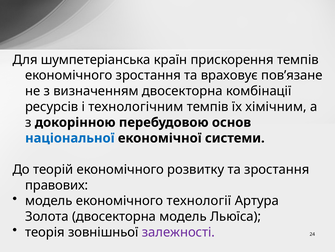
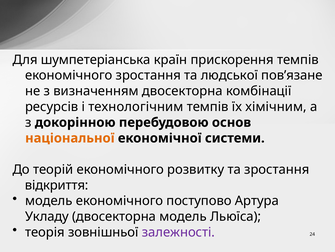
враховує: враховує -> людської
національної colour: blue -> orange
правових: правових -> відкриття
технології: технології -> поступово
Золота: Золота -> Укладу
